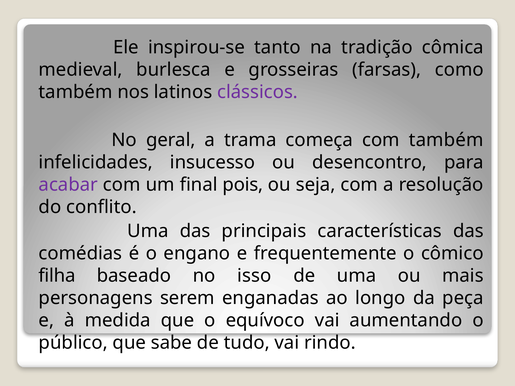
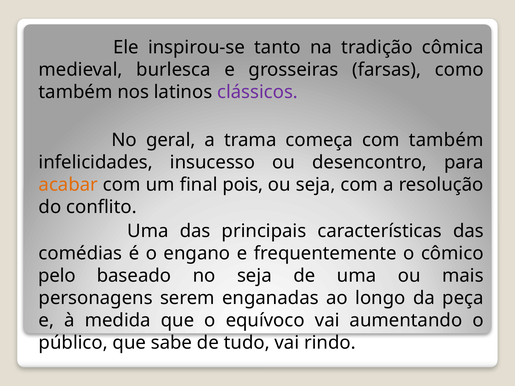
acabar colour: purple -> orange
filha: filha -> pelo
no isso: isso -> seja
